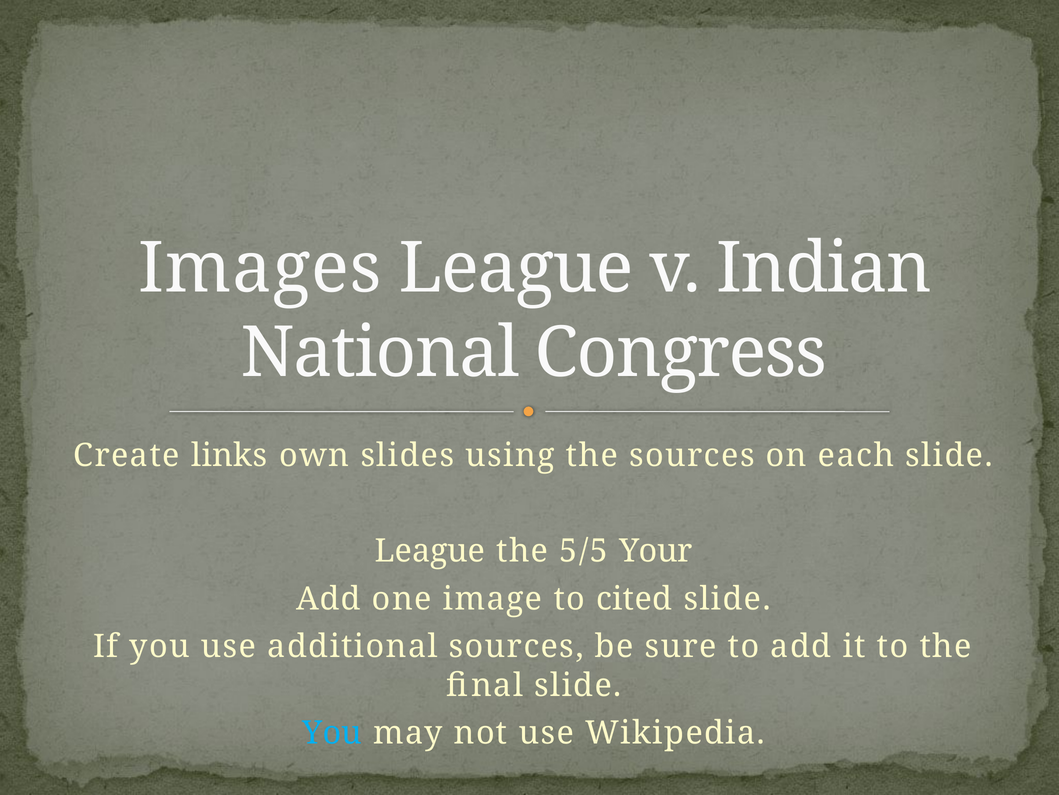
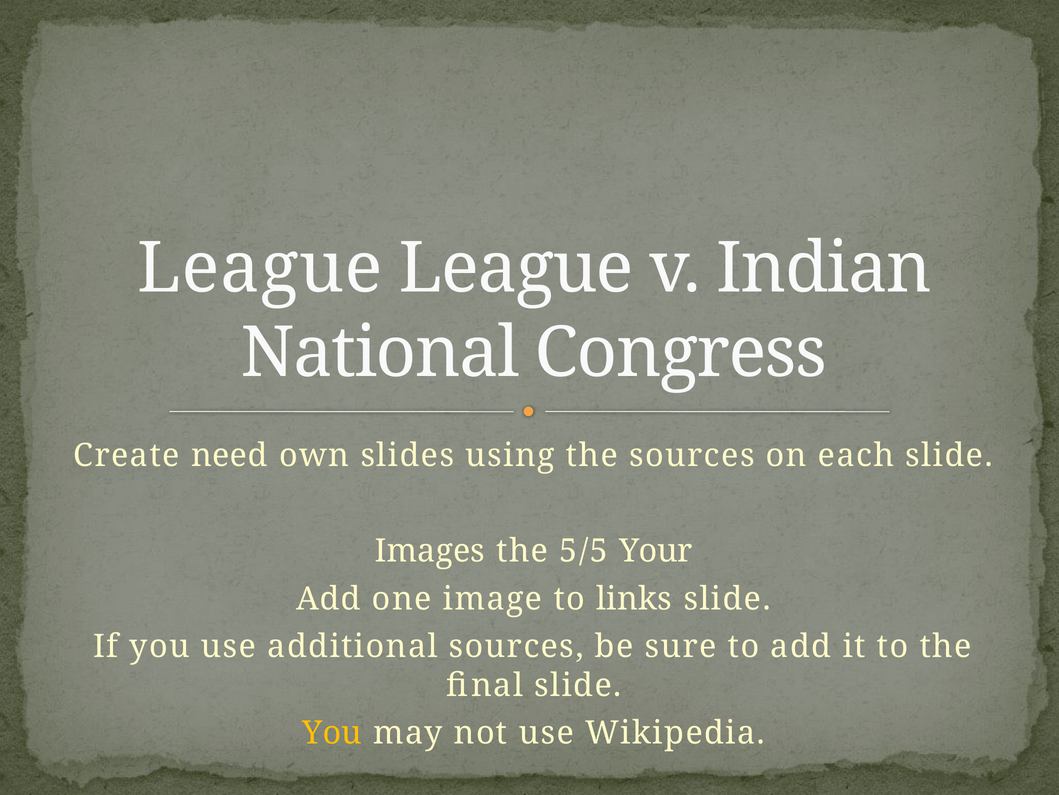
Images at (260, 268): Images -> League
links: links -> need
League at (430, 551): League -> Images
cited: cited -> links
You at (332, 732) colour: light blue -> yellow
